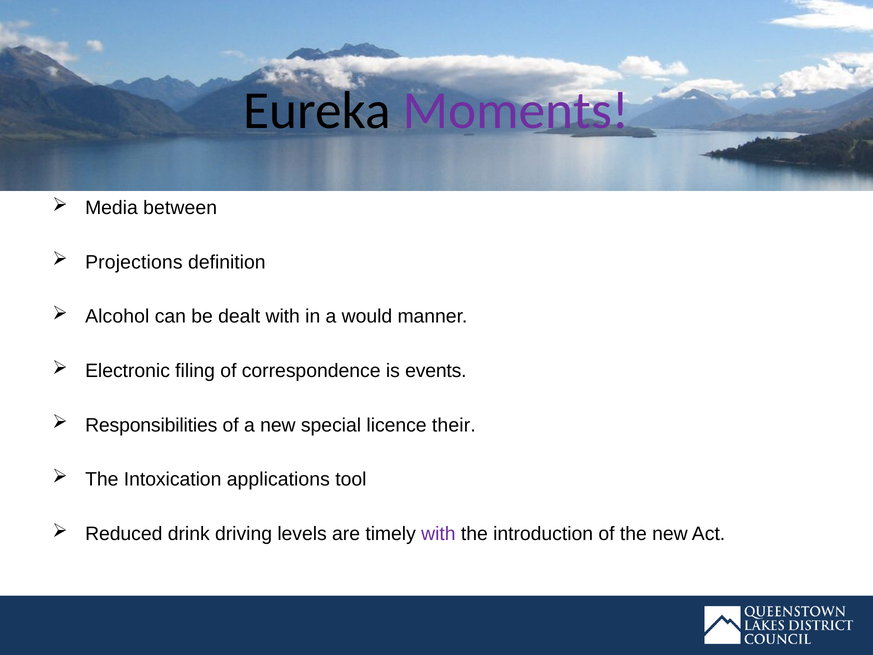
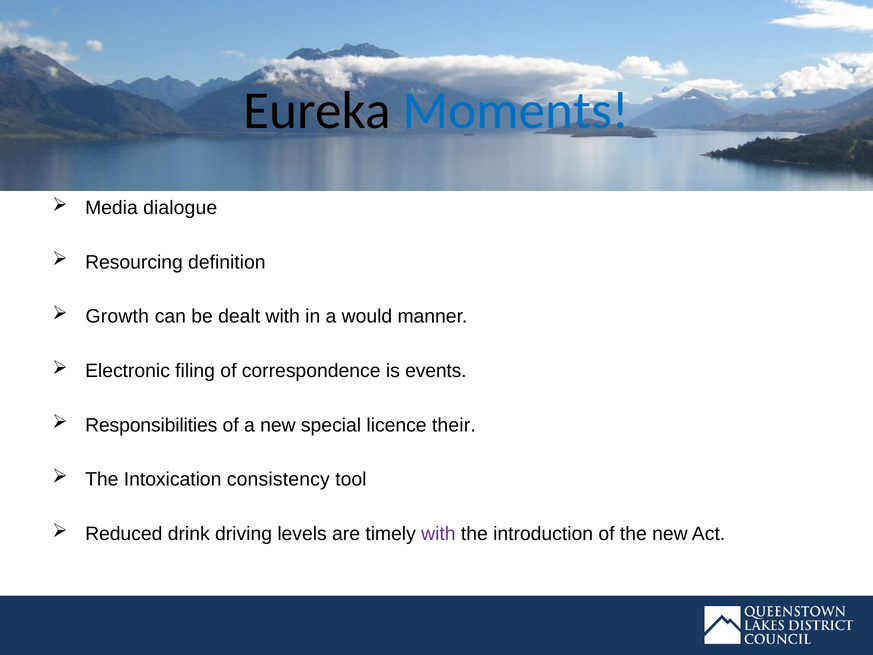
Moments colour: purple -> blue
between: between -> dialogue
Projections: Projections -> Resourcing
Alcohol: Alcohol -> Growth
applications: applications -> consistency
